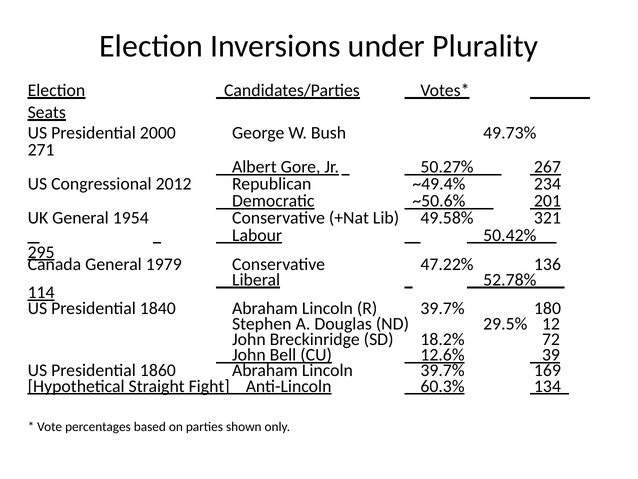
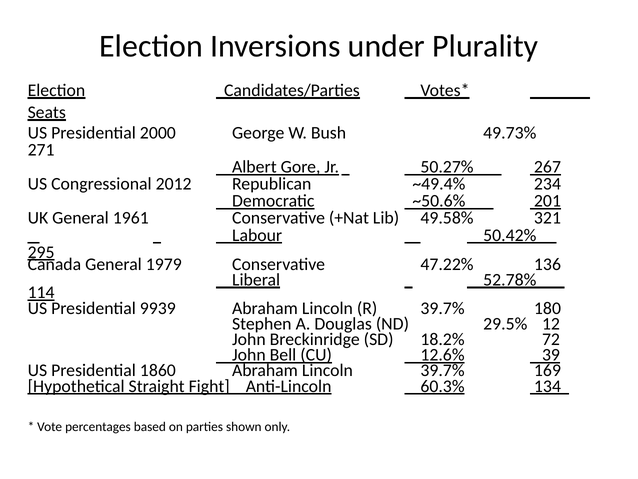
1954: 1954 -> 1961
1840: 1840 -> 9939
